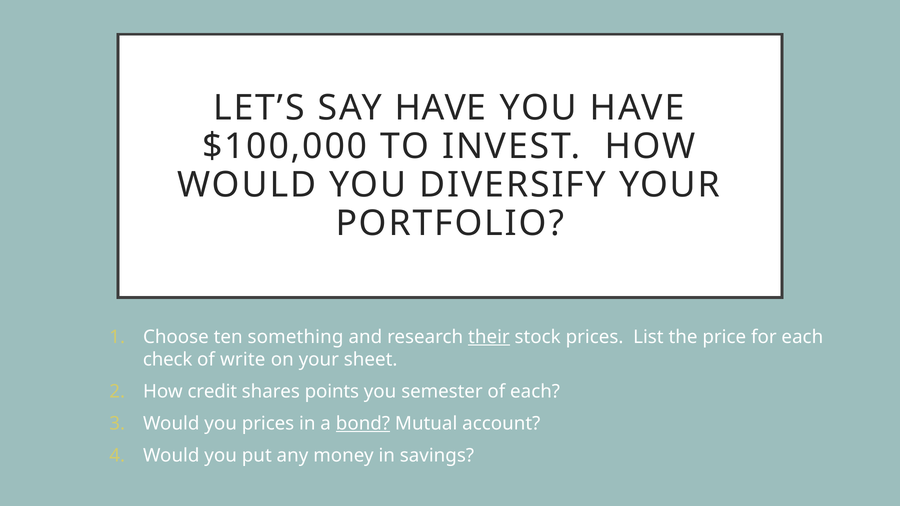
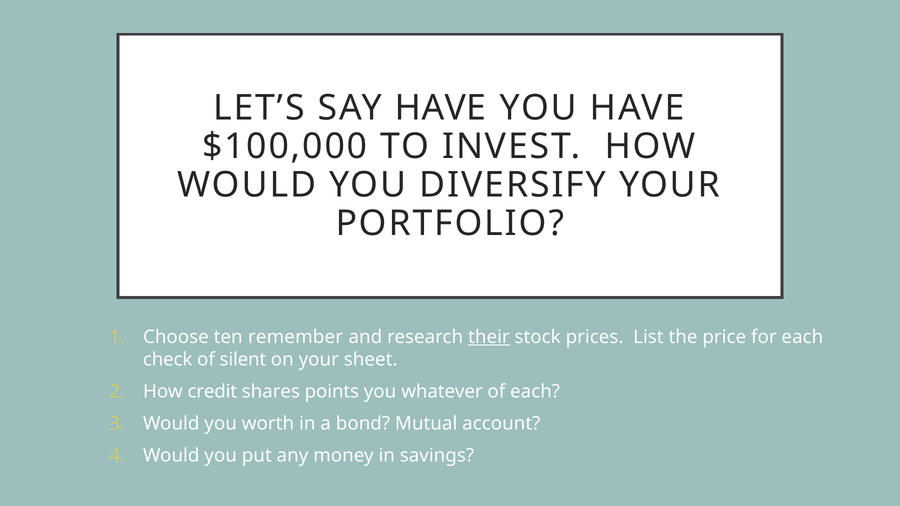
something: something -> remember
write: write -> silent
semester: semester -> whatever
you prices: prices -> worth
bond underline: present -> none
